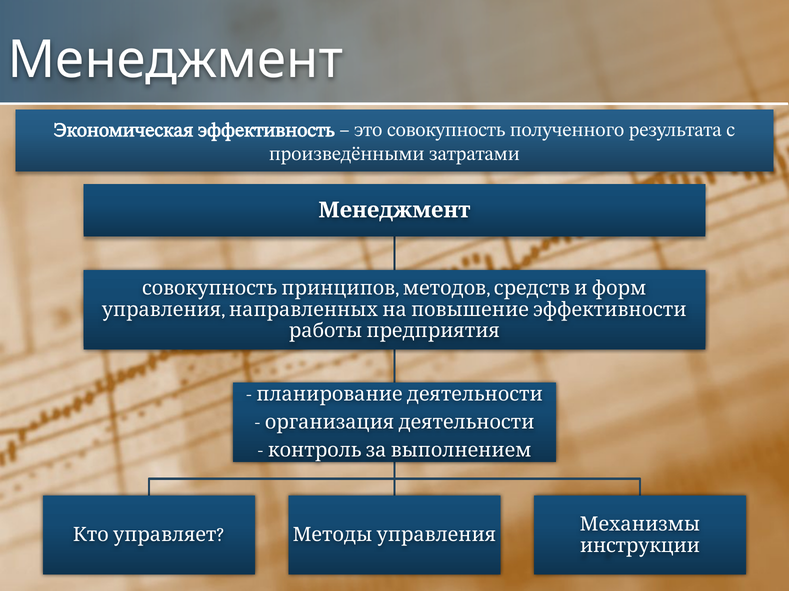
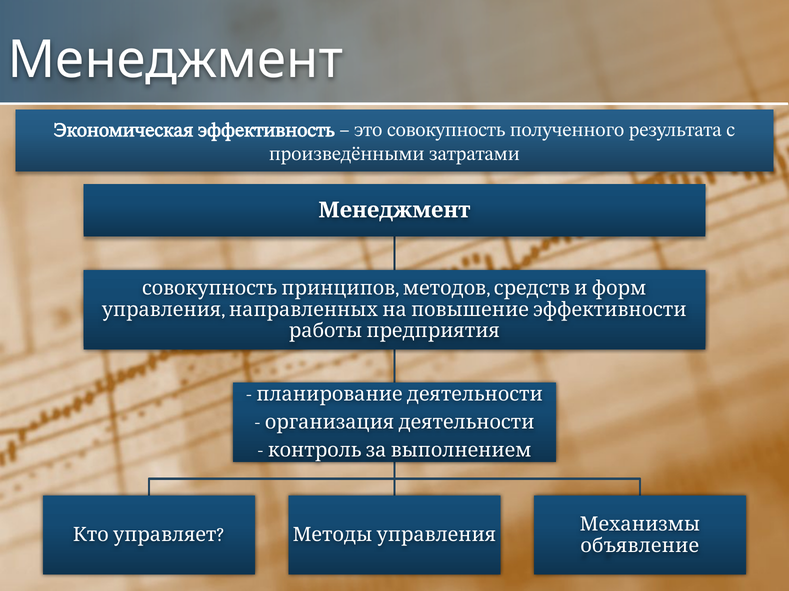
инструкции: инструкции -> объявление
